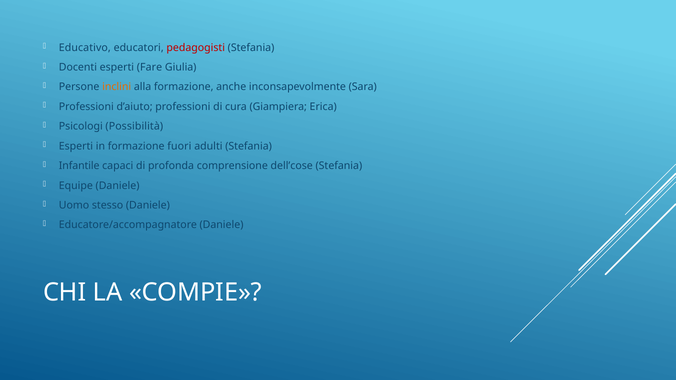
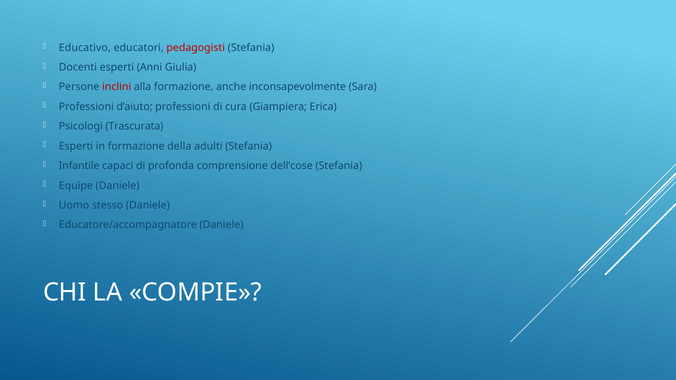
Fare: Fare -> Anni
inclini colour: orange -> red
Possibilità: Possibilità -> Trascurata
fuori: fuori -> della
